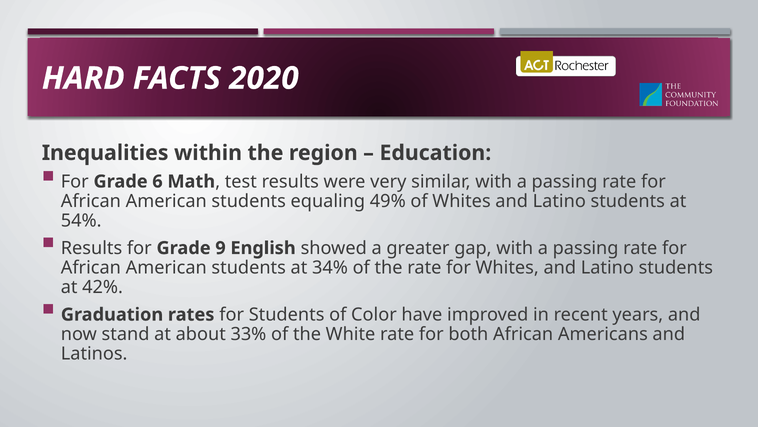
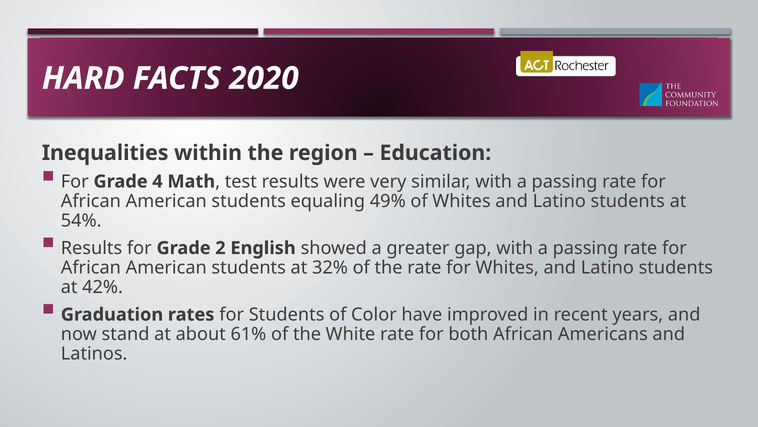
6: 6 -> 4
9: 9 -> 2
34%: 34% -> 32%
33%: 33% -> 61%
